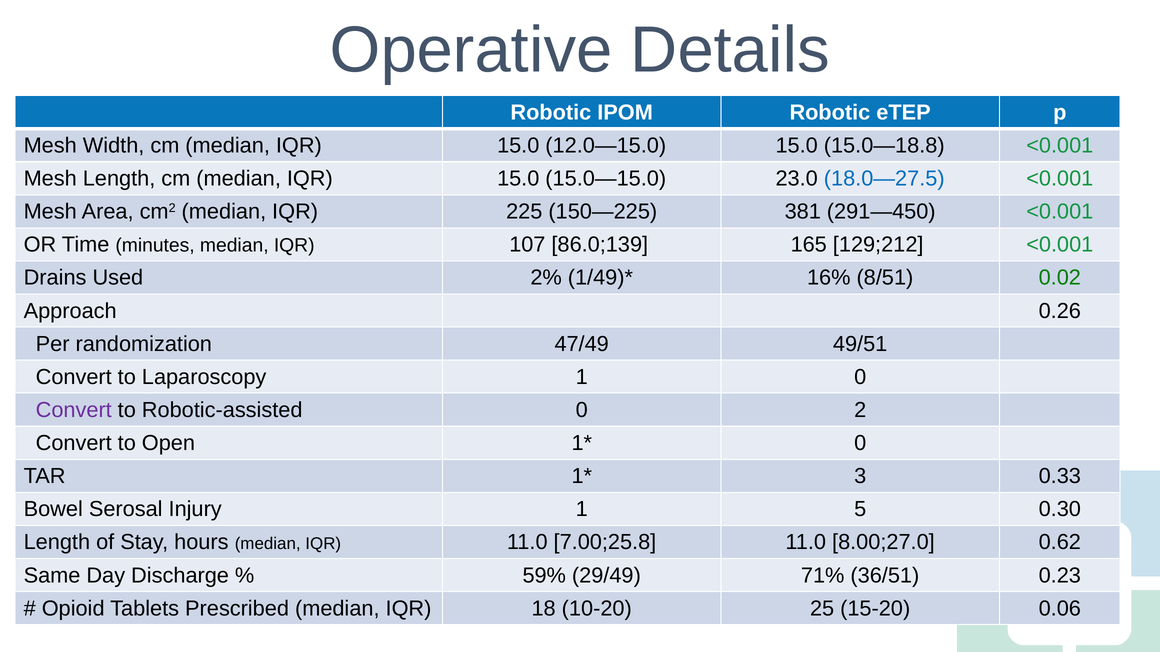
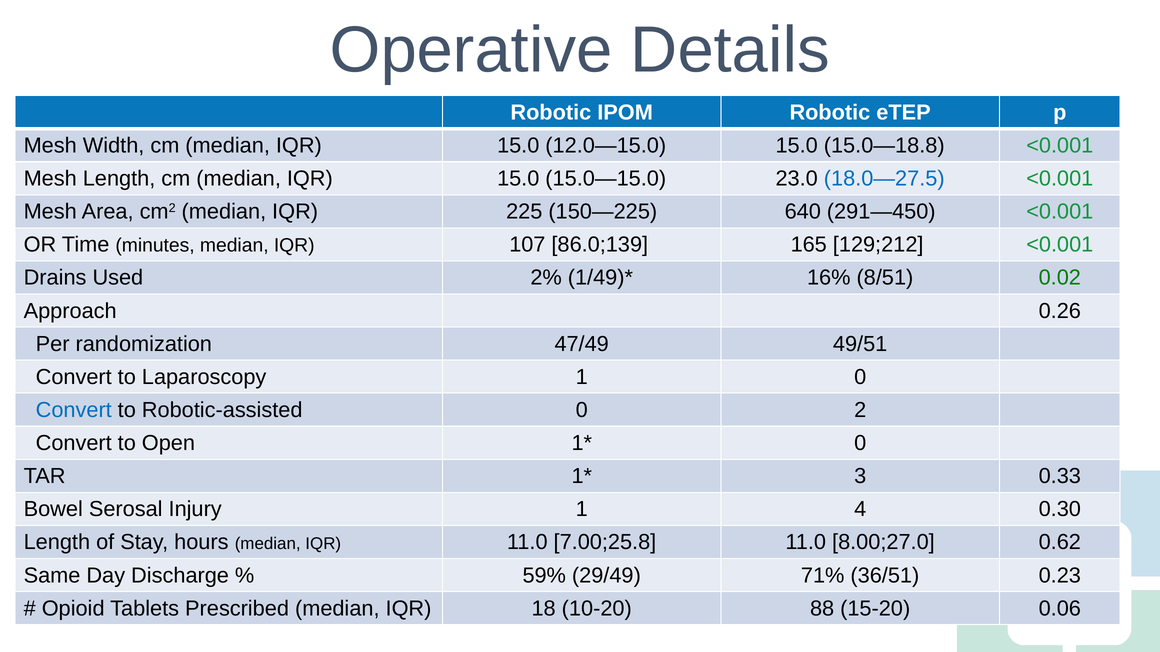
381: 381 -> 640
Convert at (74, 410) colour: purple -> blue
5: 5 -> 4
25: 25 -> 88
